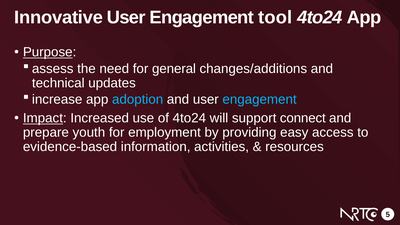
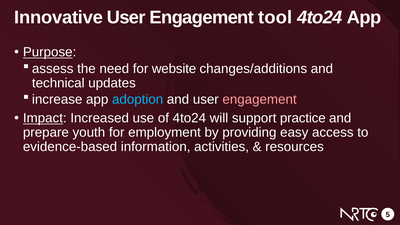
general: general -> website
engagement at (260, 100) colour: light blue -> pink
connect: connect -> practice
